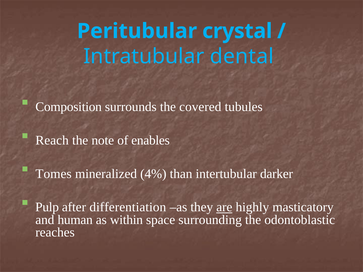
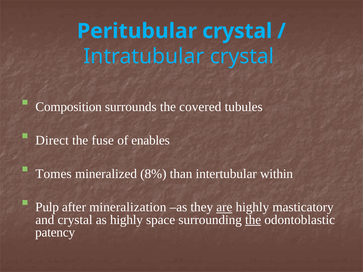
Intratubular dental: dental -> crystal
Reach: Reach -> Direct
note: note -> fuse
4%: 4% -> 8%
darker: darker -> within
differentiation: differentiation -> mineralization
and human: human -> crystal
as within: within -> highly
the at (253, 220) underline: none -> present
reaches: reaches -> patency
